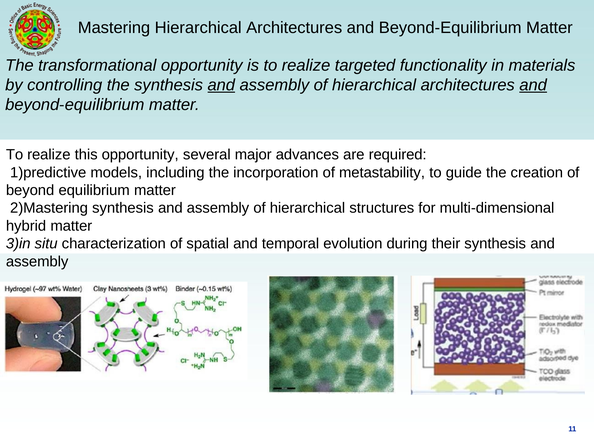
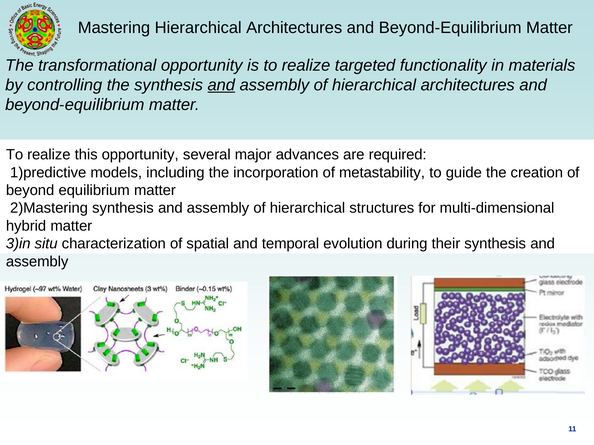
and at (533, 85) underline: present -> none
